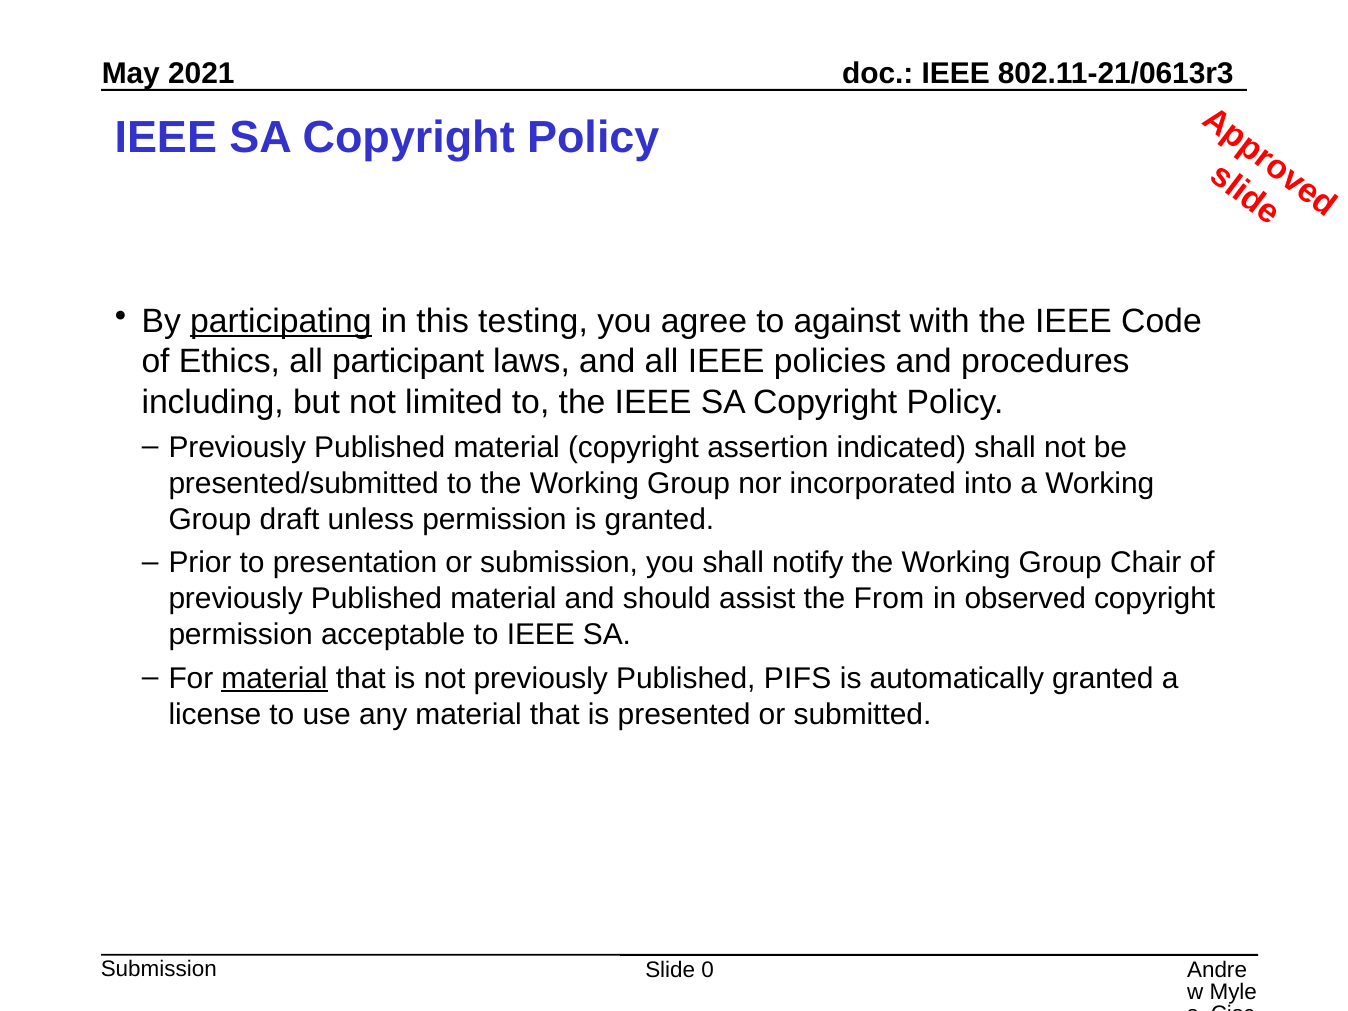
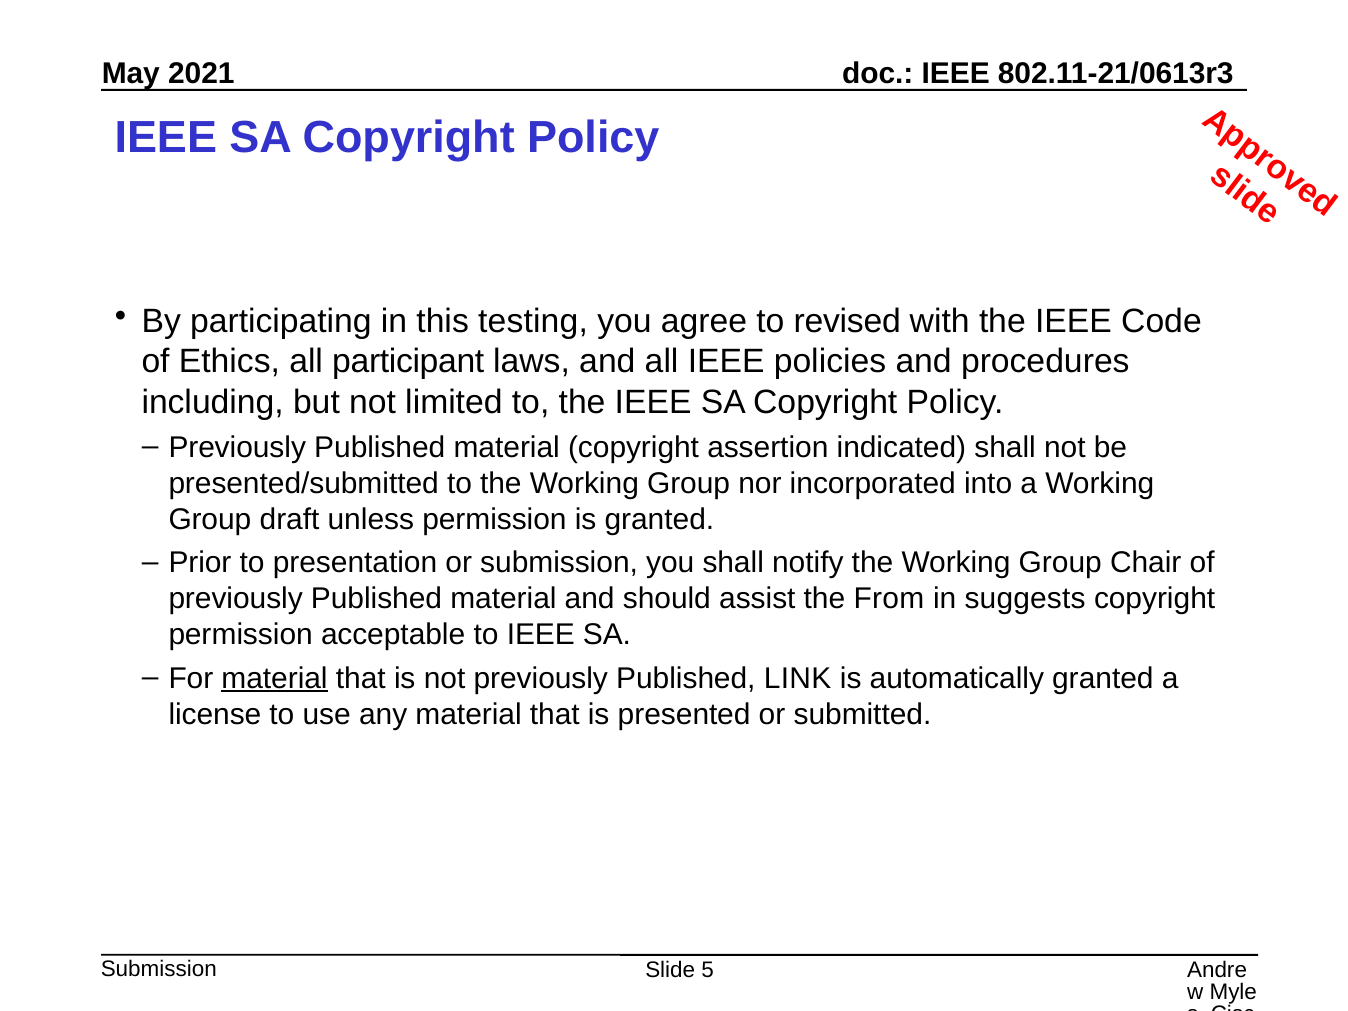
participating underline: present -> none
against: against -> revised
observed: observed -> suggests
PIFS: PIFS -> LINK
0: 0 -> 5
